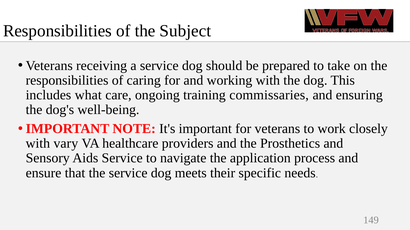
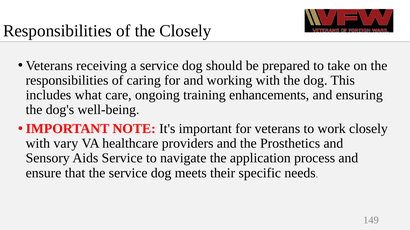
the Subject: Subject -> Closely
commissaries: commissaries -> enhancements
